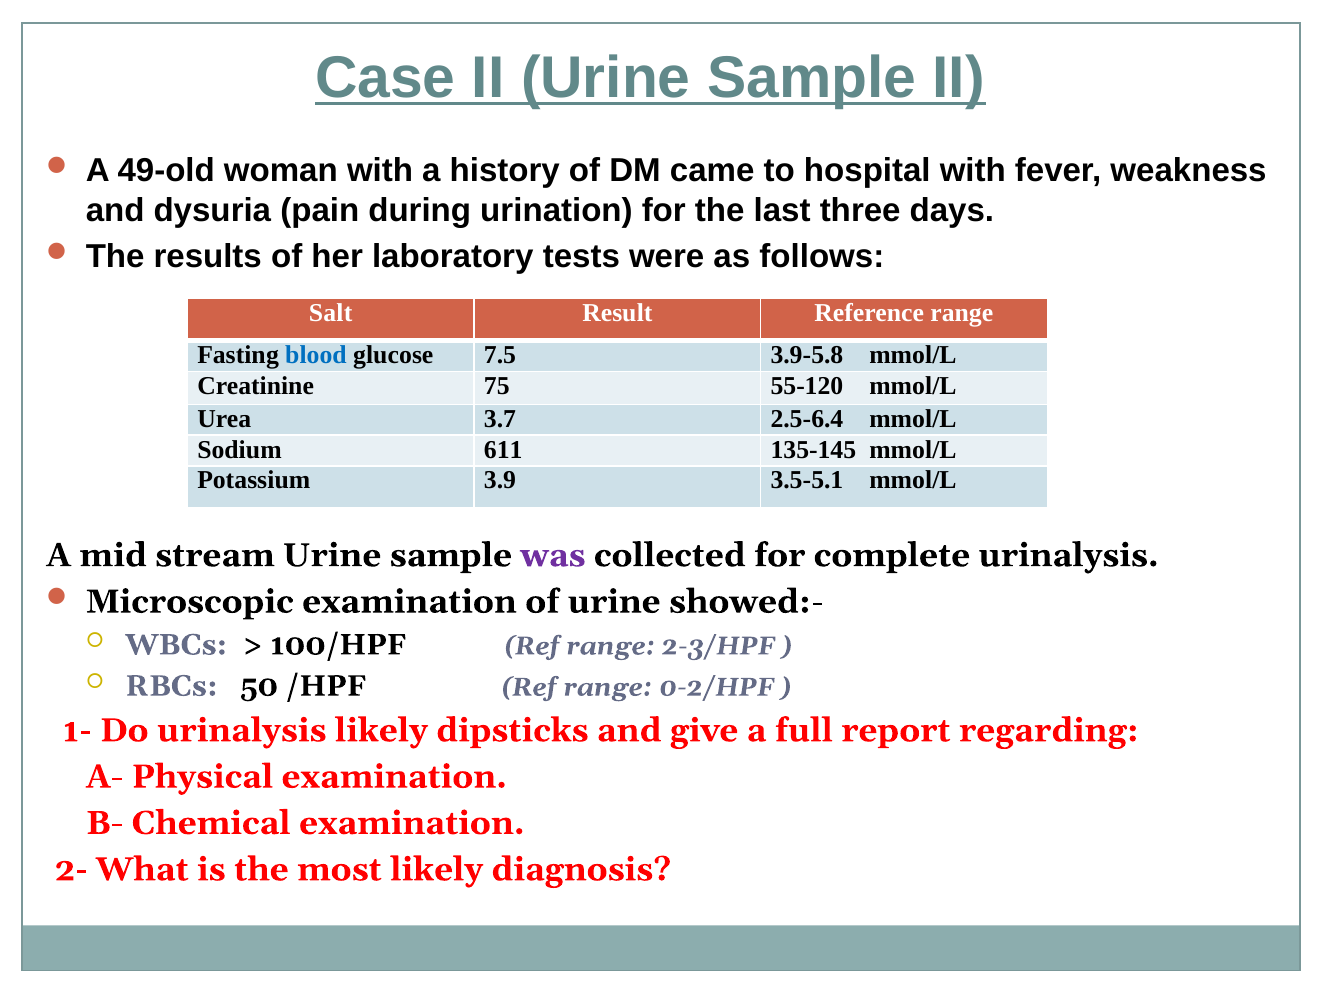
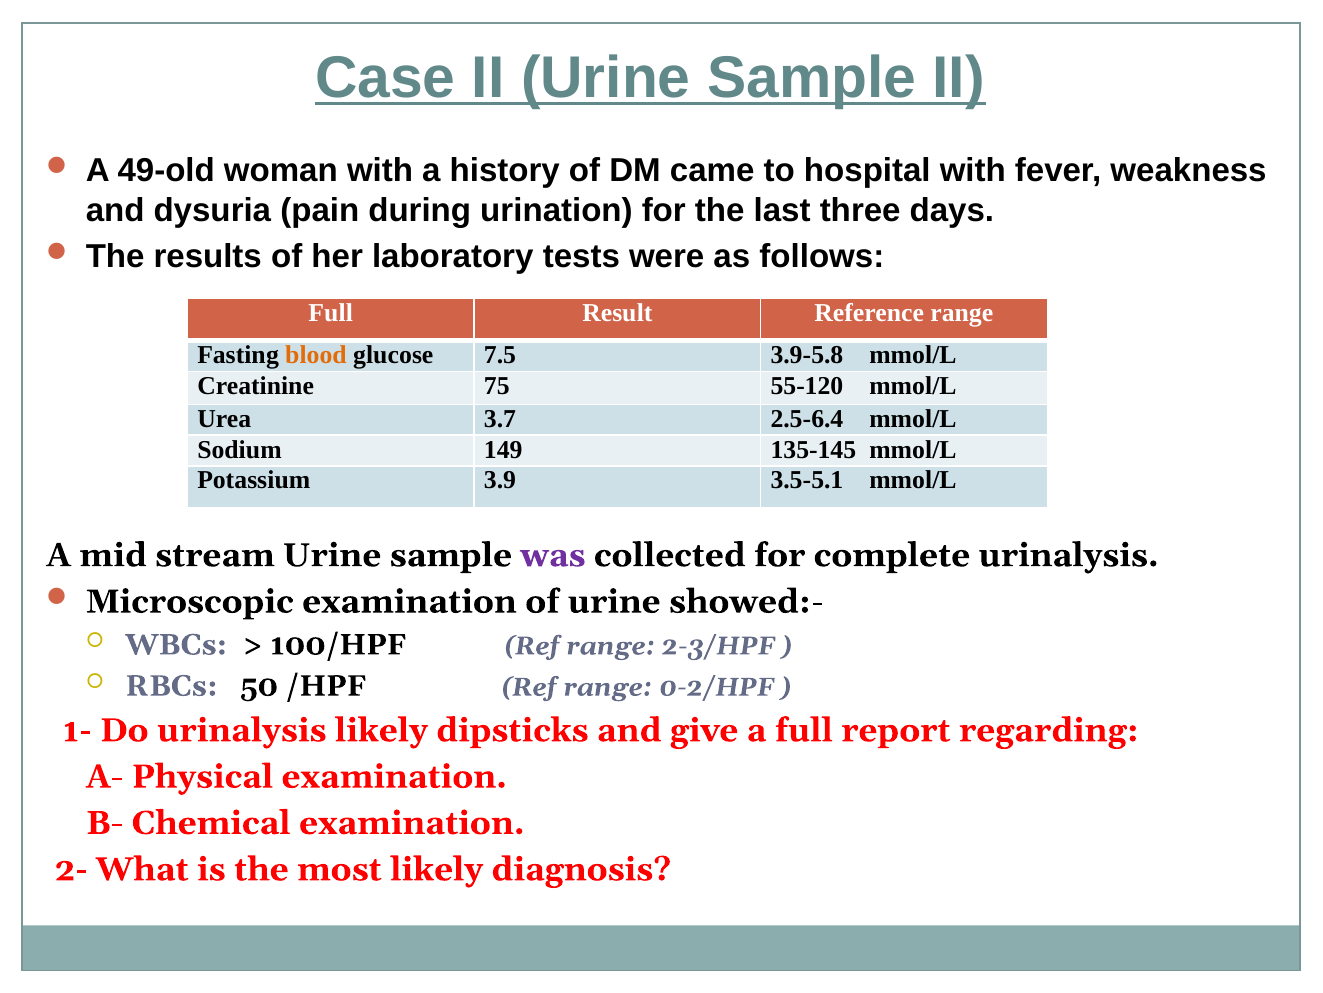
Salt at (331, 313): Salt -> Full
blood colour: blue -> orange
611: 611 -> 149
